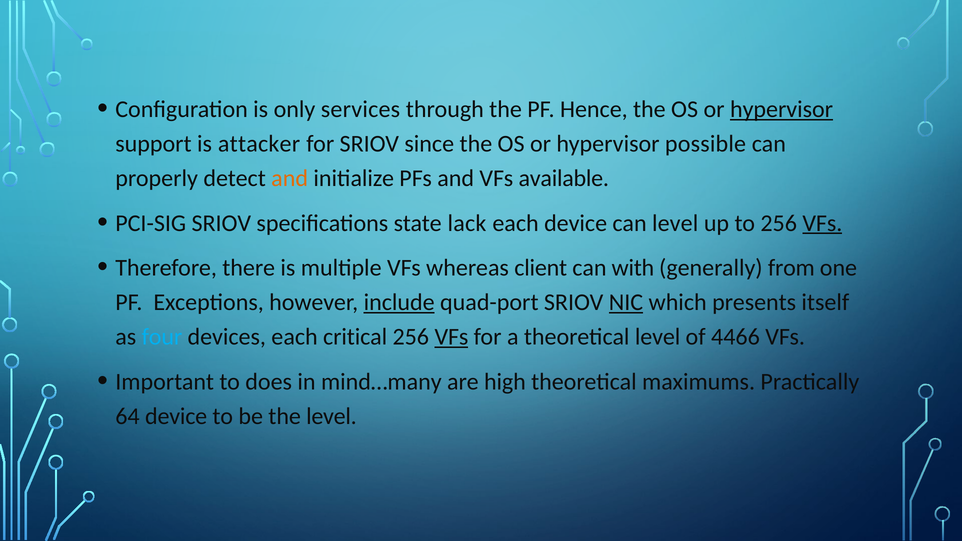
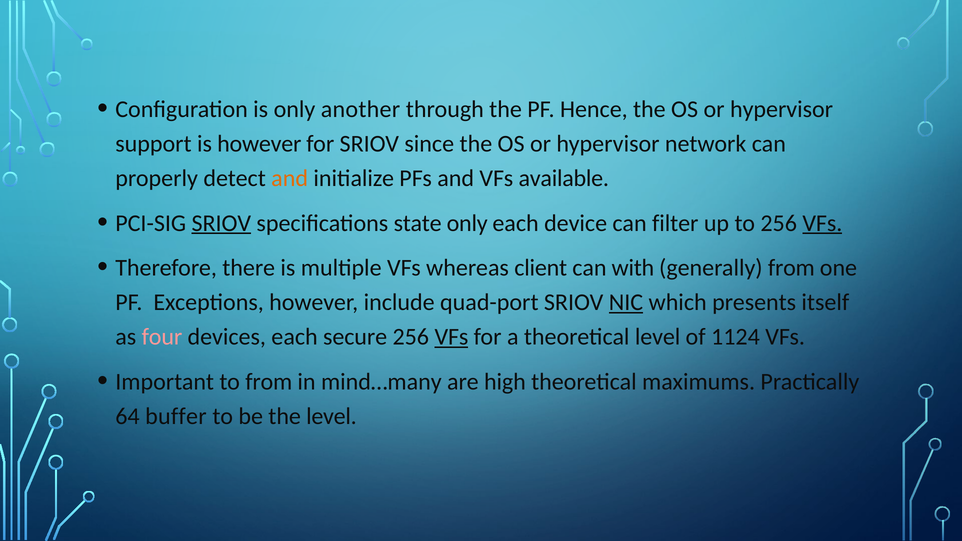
services: services -> another
hypervisor at (782, 109) underline: present -> none
is attacker: attacker -> however
possible: possible -> network
SRIOV at (221, 223) underline: none -> present
state lack: lack -> only
can level: level -> filter
include underline: present -> none
four colour: light blue -> pink
critical: critical -> secure
4466: 4466 -> 1124
to does: does -> from
64 device: device -> buffer
